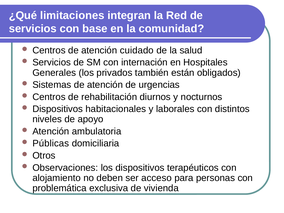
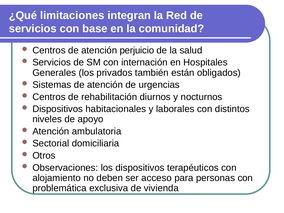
cuidado: cuidado -> perjuicio
Públicas: Públicas -> Sectorial
